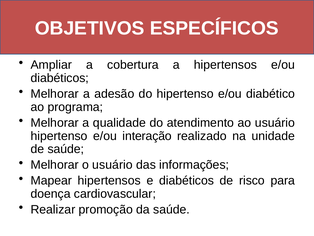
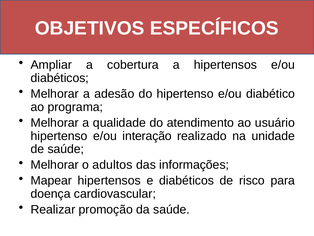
o usuário: usuário -> adultos
